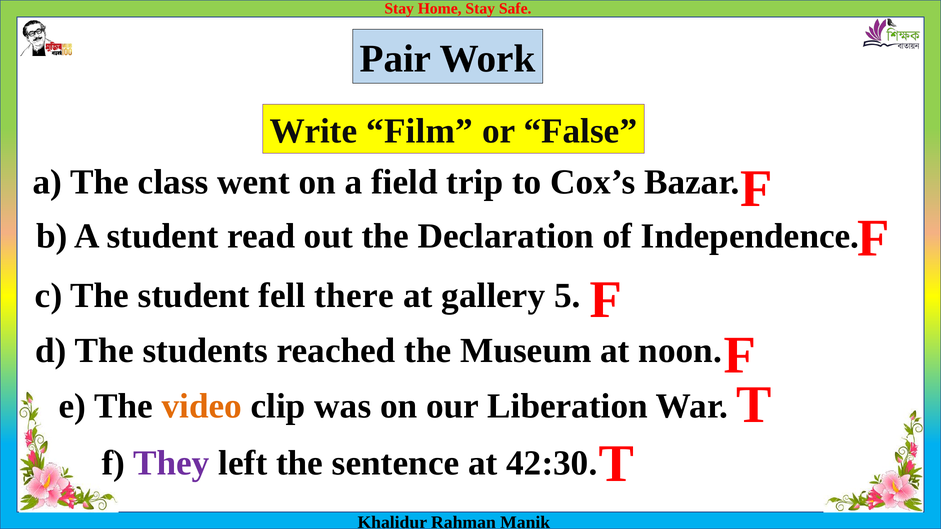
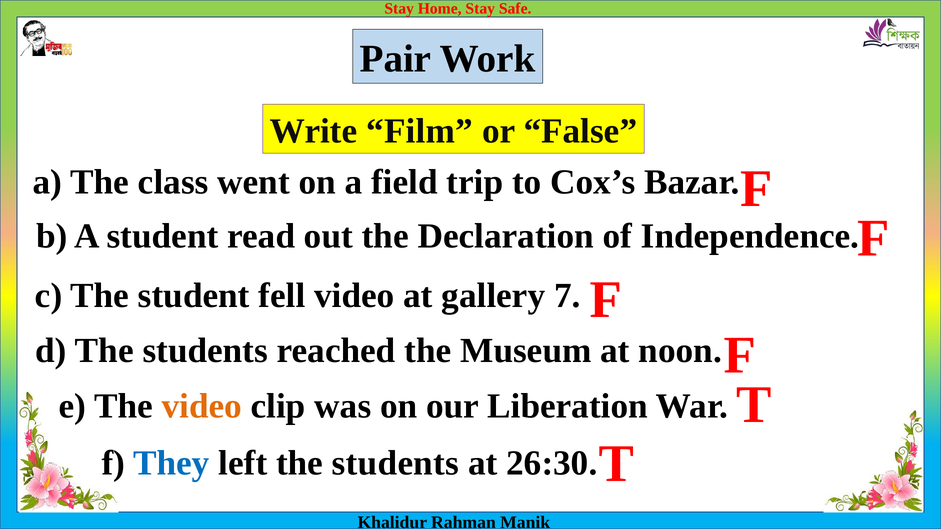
fell there: there -> video
5: 5 -> 7
They colour: purple -> blue
left the sentence: sentence -> students
42:30: 42:30 -> 26:30
